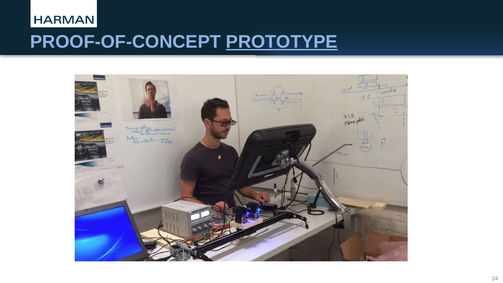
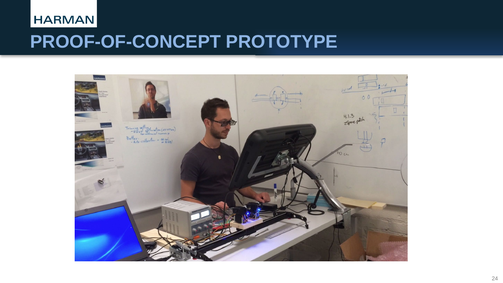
PROTOTYPE underline: present -> none
